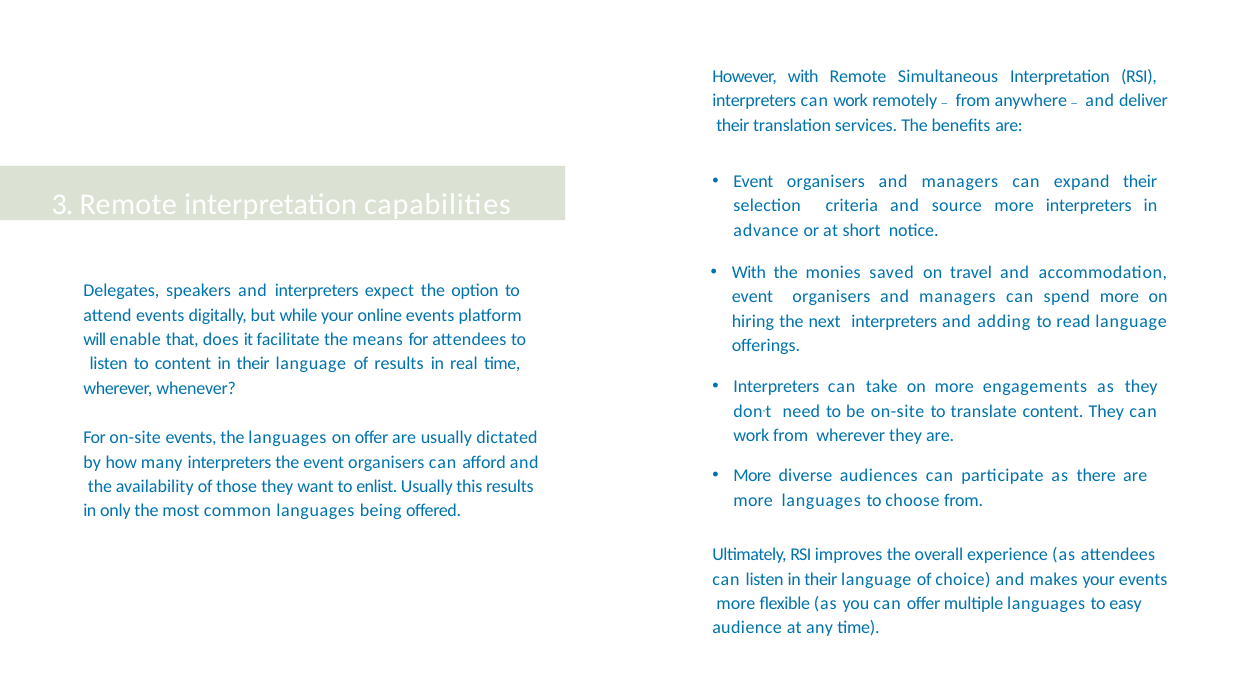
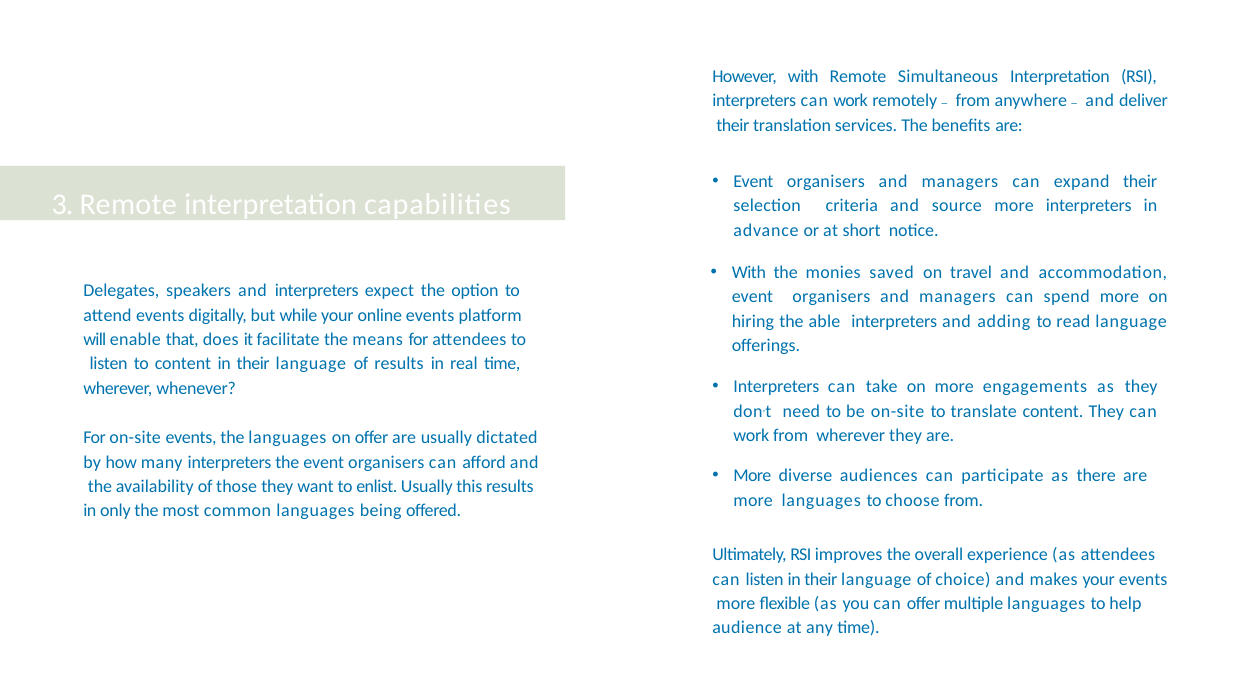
next: next -> able
easy: easy -> help
